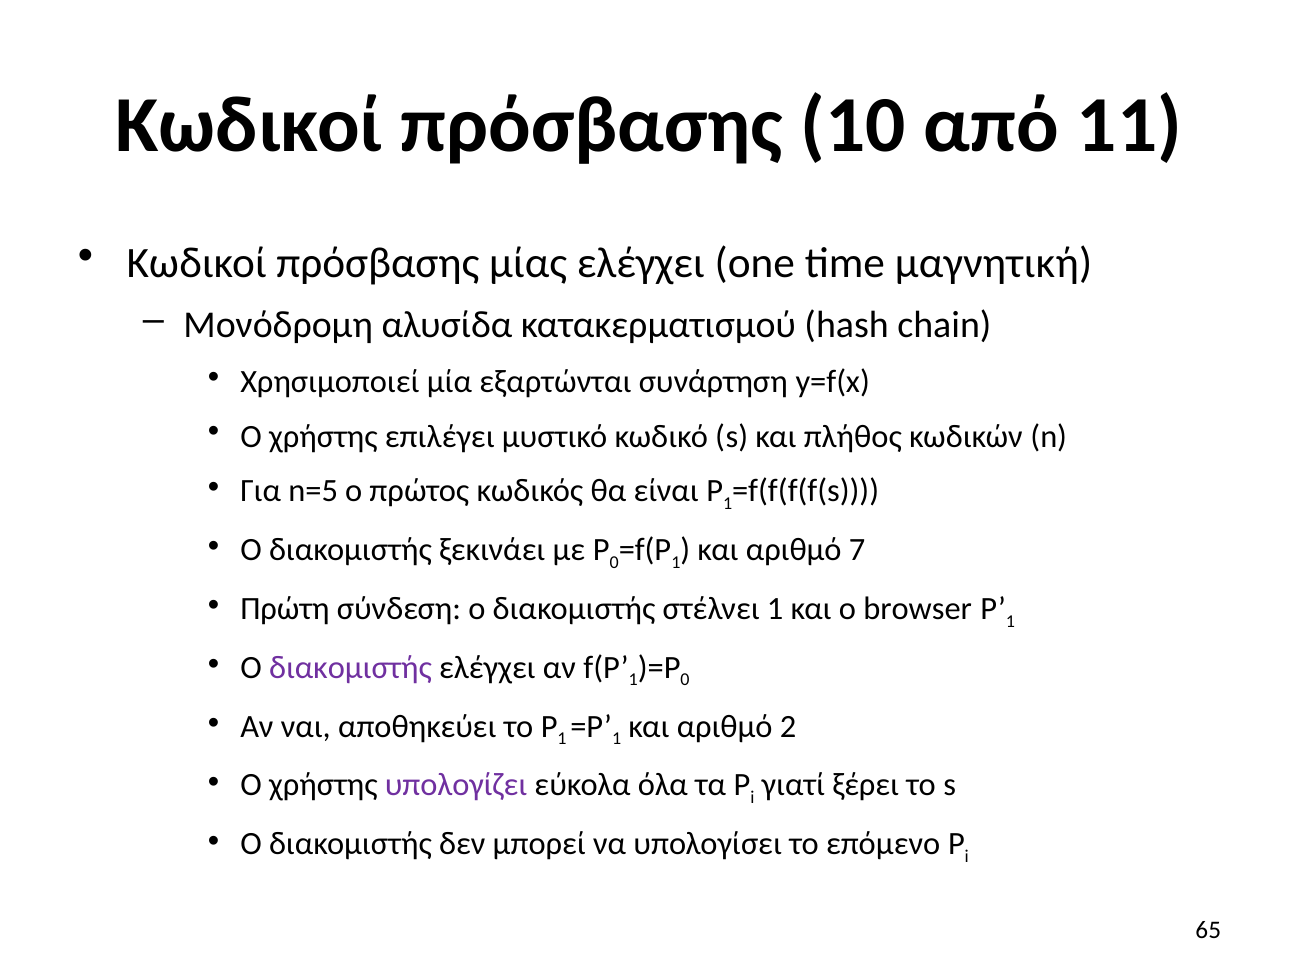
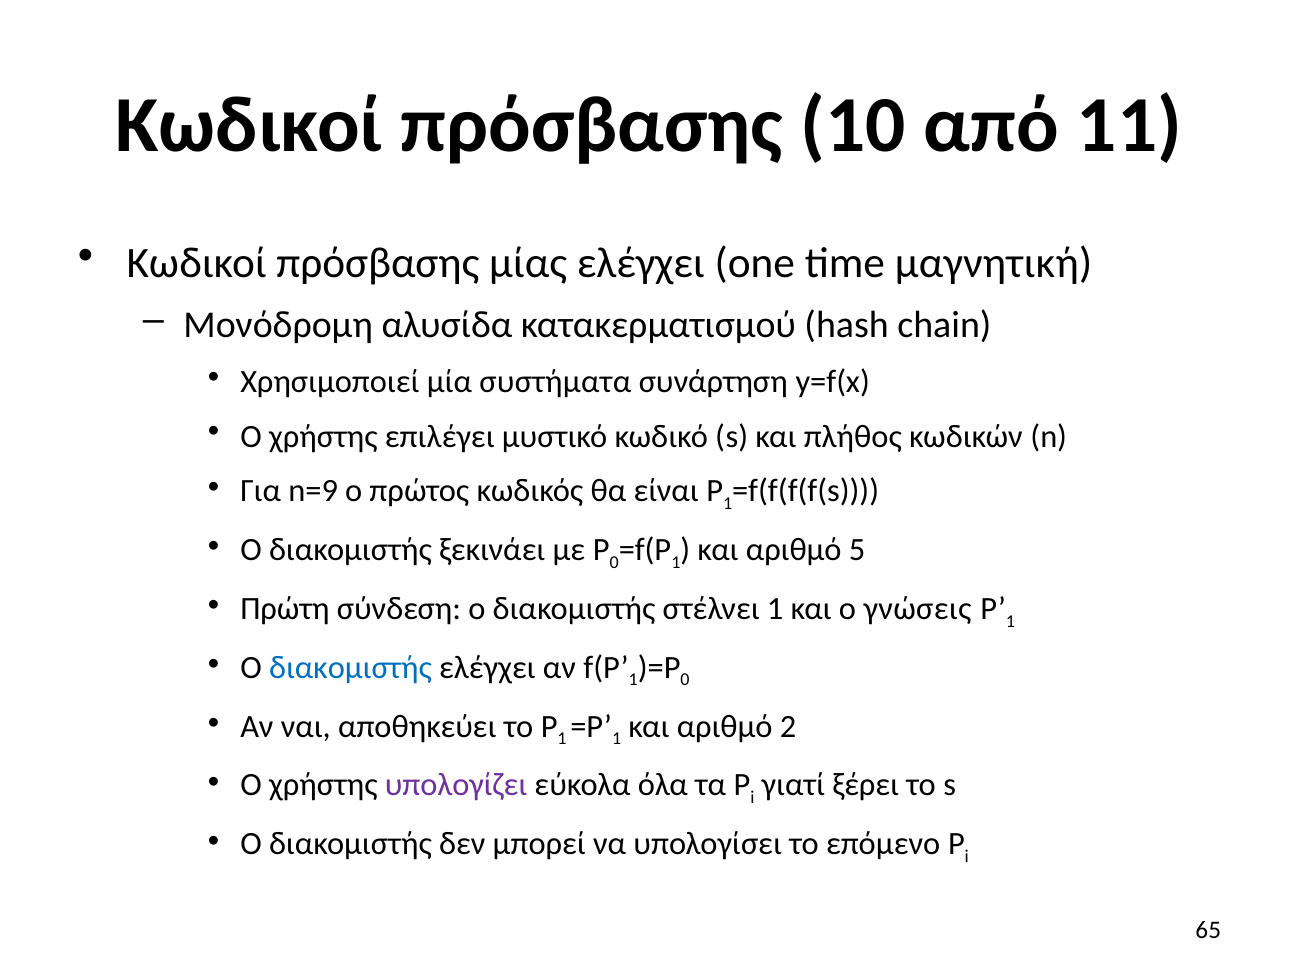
εξαρτώνται: εξαρτώνται -> συστήματα
n=5: n=5 -> n=9
7: 7 -> 5
browser: browser -> γνώσεις
διακομιστής at (350, 668) colour: purple -> blue
